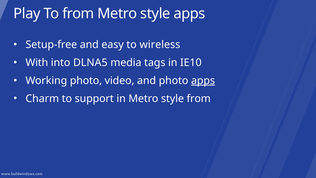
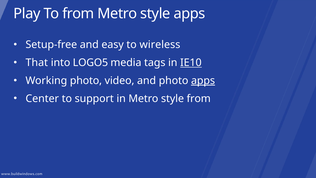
With: With -> That
DLNA5: DLNA5 -> LOGO5
IE10 underline: none -> present
Charm: Charm -> Center
